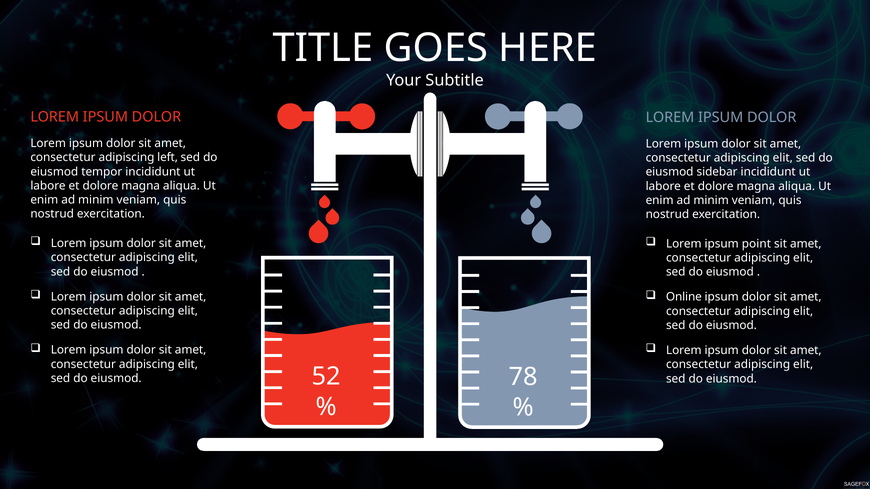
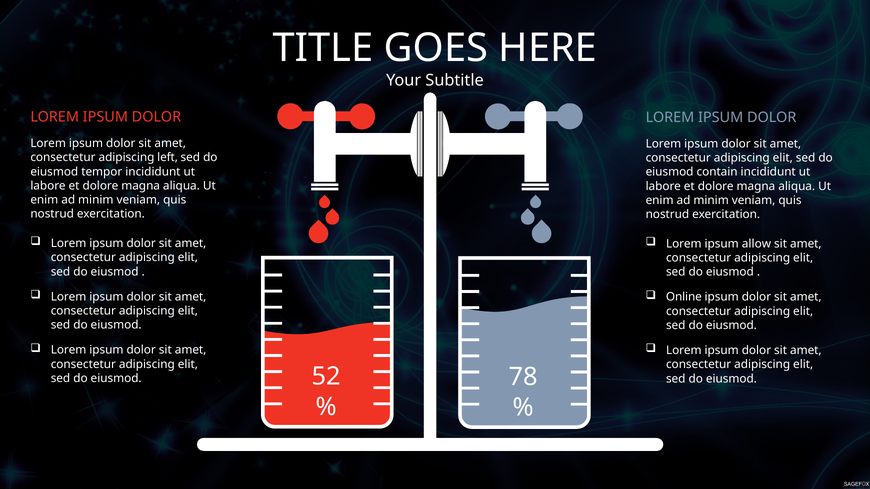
sidebar: sidebar -> contain
point: point -> allow
